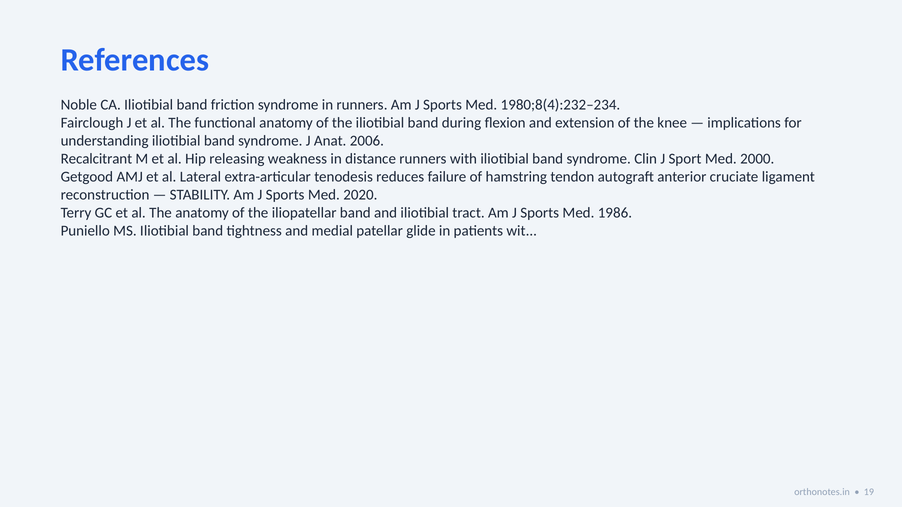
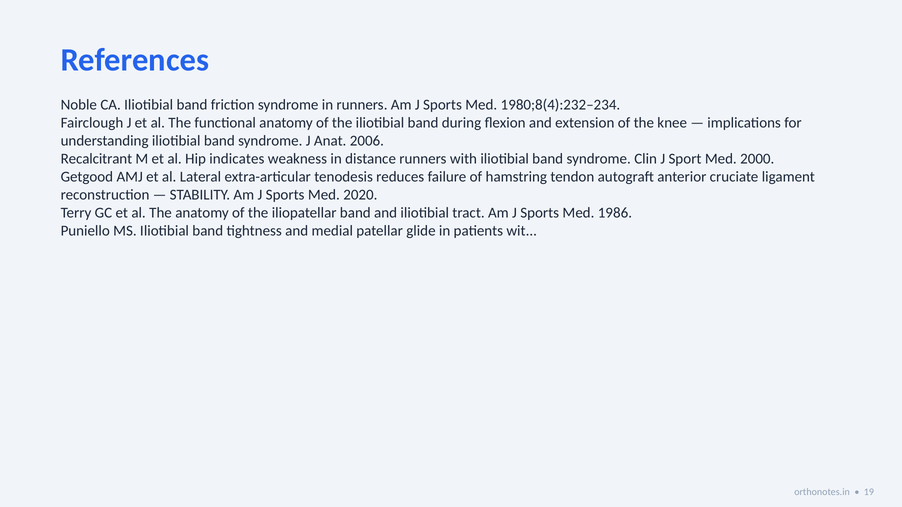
releasing: releasing -> indicates
